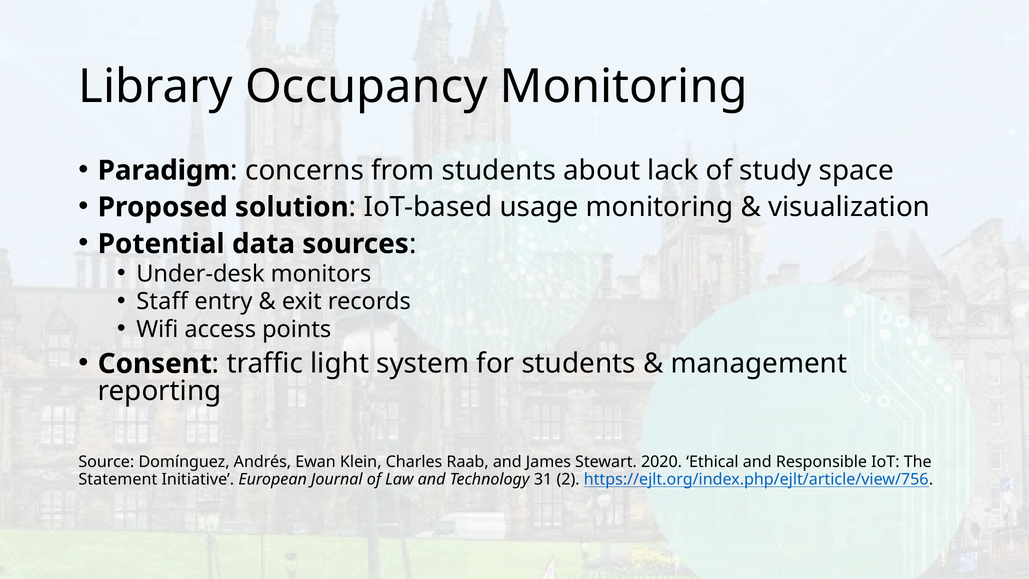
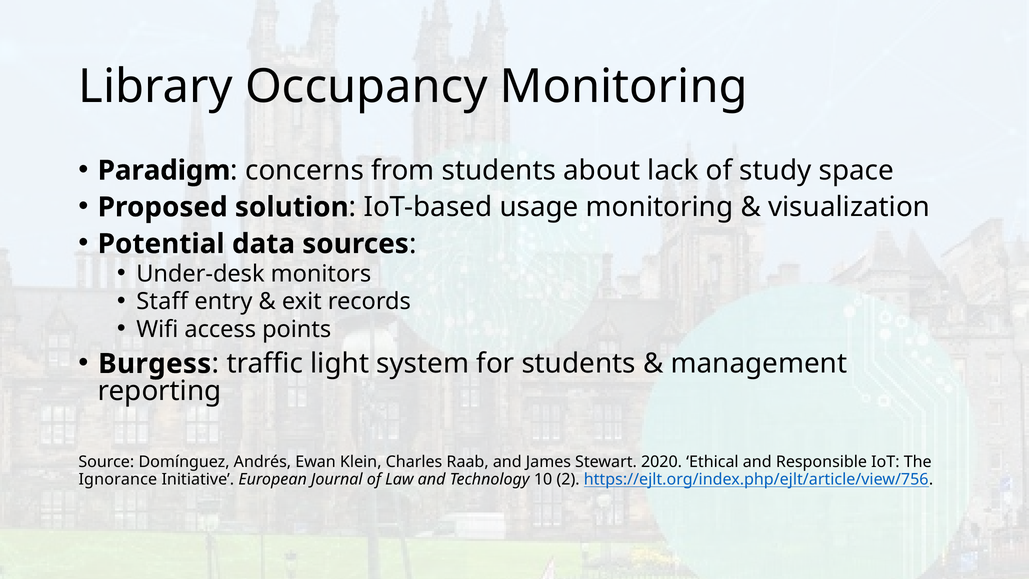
Consent: Consent -> Burgess
Statement: Statement -> Ignorance
31: 31 -> 10
